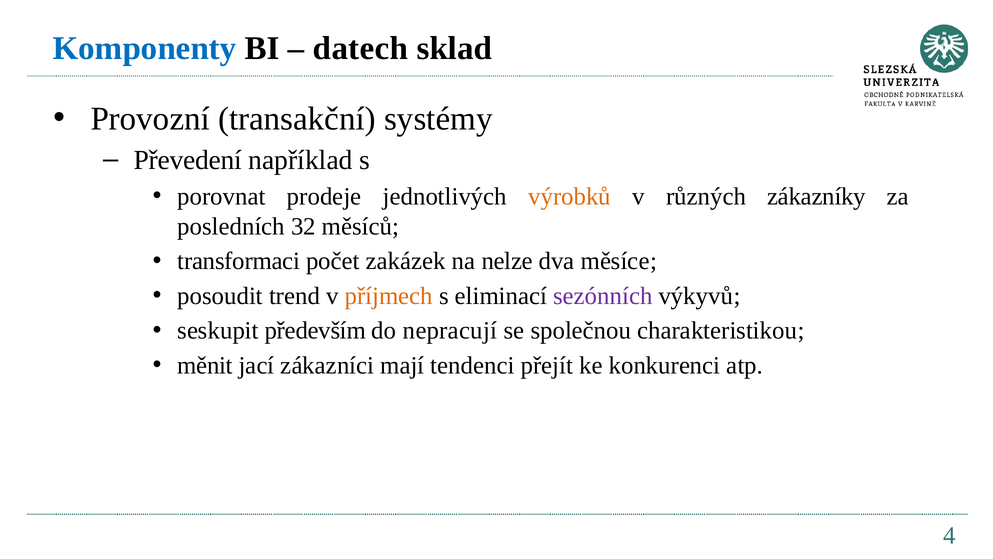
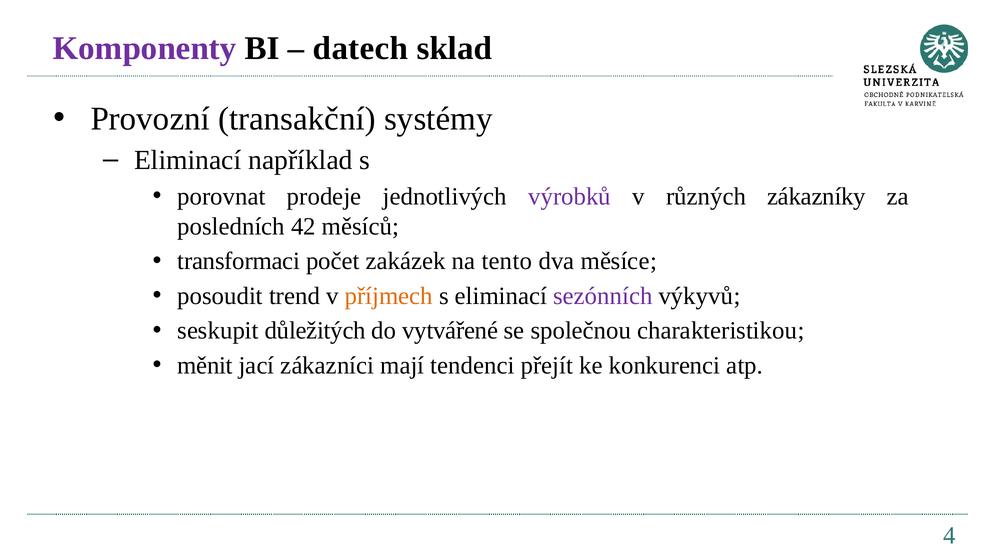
Komponenty colour: blue -> purple
Převedení at (188, 160): Převedení -> Eliminací
výrobků colour: orange -> purple
32: 32 -> 42
nelze: nelze -> tento
především: především -> důležitých
nepracují: nepracují -> vytvářené
